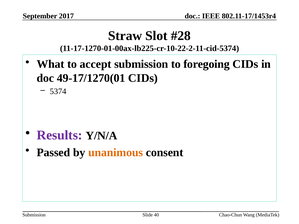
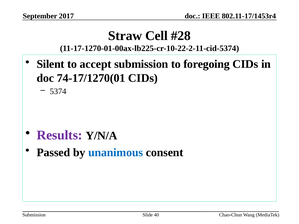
Slot: Slot -> Cell
What: What -> Silent
49-17/1270(01: 49-17/1270(01 -> 74-17/1270(01
unanimous colour: orange -> blue
